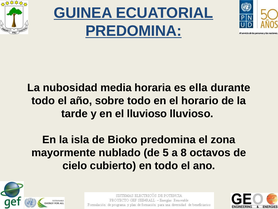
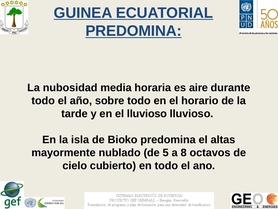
ella: ella -> aire
zona: zona -> altas
